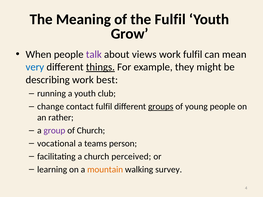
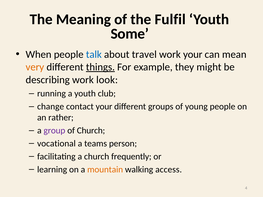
Grow: Grow -> Some
talk colour: purple -> blue
views: views -> travel
work fulfil: fulfil -> your
very colour: blue -> orange
best: best -> look
contact fulfil: fulfil -> your
groups underline: present -> none
perceived: perceived -> frequently
survey: survey -> access
